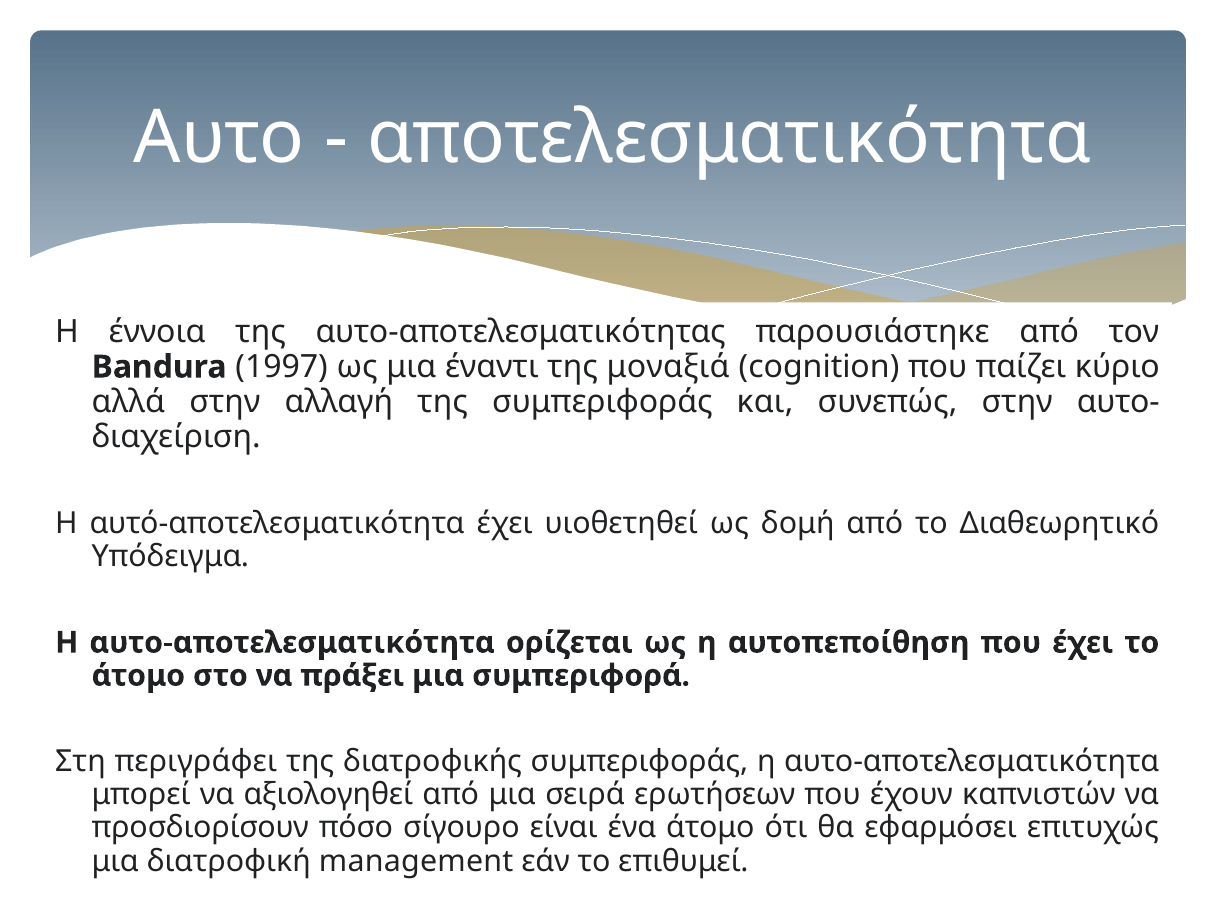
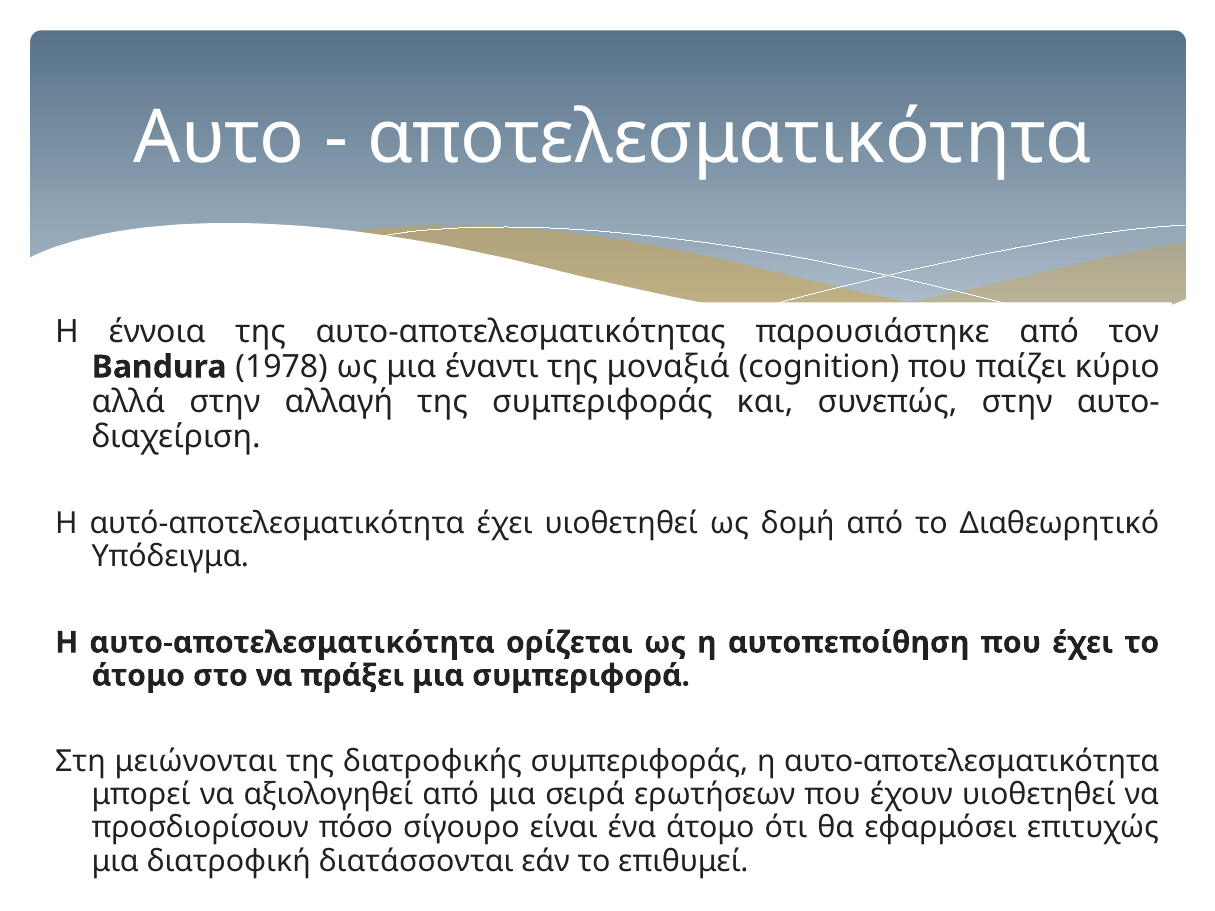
1997: 1997 -> 1978
περιγράφει: περιγράφει -> μειώνονται
έχουν καπνιστών: καπνιστών -> υιοθετηθεί
management: management -> διατάσσονται
